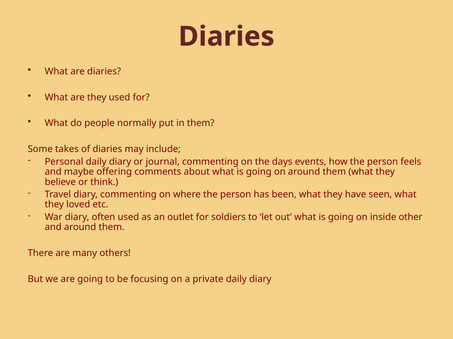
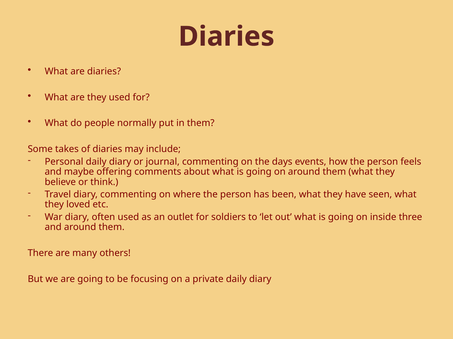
other: other -> three
